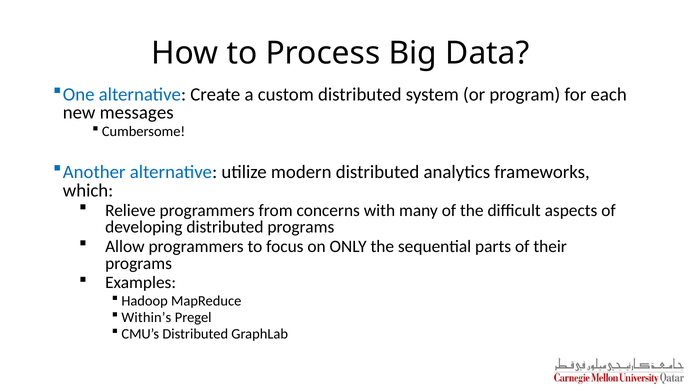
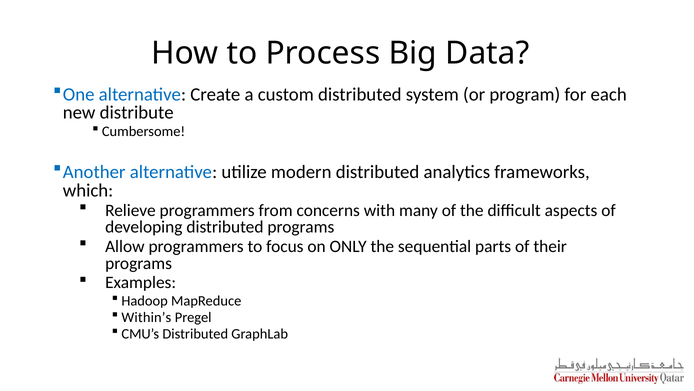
messages: messages -> distribute
